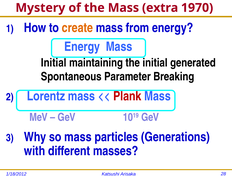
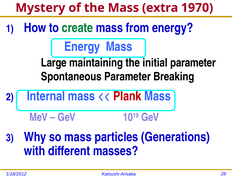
create colour: orange -> green
Initial at (54, 63): Initial -> Large
initial generated: generated -> parameter
Lorentz: Lorentz -> Internal
